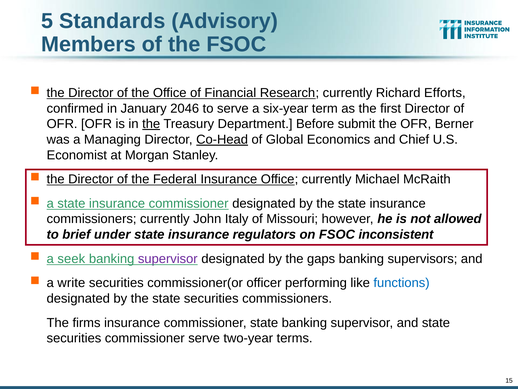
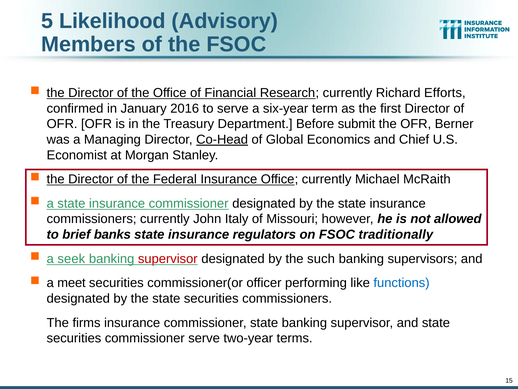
Standards: Standards -> Likelihood
2046: 2046 -> 2016
the at (151, 124) underline: present -> none
under: under -> banks
inconsistent: inconsistent -> traditionally
supervisor at (168, 258) colour: purple -> red
gaps: gaps -> such
write: write -> meet
